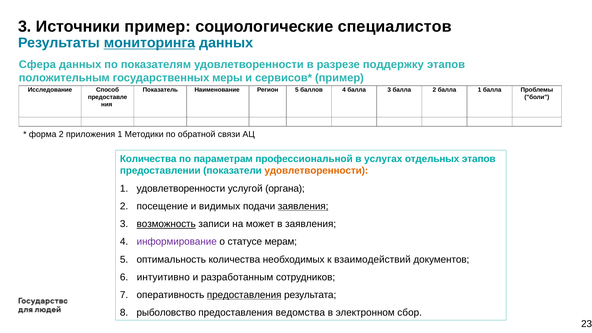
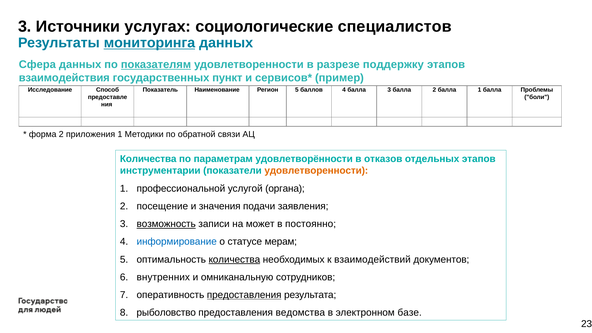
Источники пример: пример -> услугах
показателям underline: none -> present
положительным: положительным -> взаимодействия
меры: меры -> пункт
профессиональной: профессиональной -> удовлетворённости
услугах: услугах -> отказов
предоставлении: предоставлении -> инструментарии
1 удовлетворенности: удовлетворенности -> профессиональной
видимых: видимых -> значения
заявления at (303, 206) underline: present -> none
в заявления: заявления -> постоянно
информирование colour: purple -> blue
количества at (234, 259) underline: none -> present
интуитивно: интуитивно -> внутренних
разработанным: разработанным -> омниканальную
сбор: сбор -> базе
